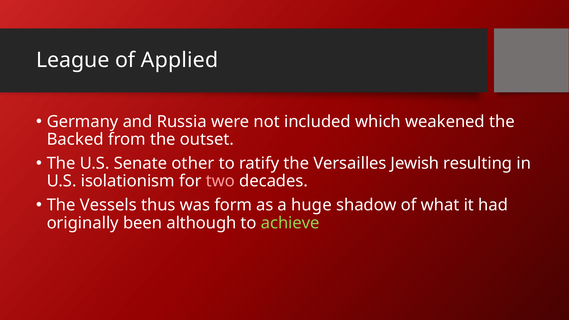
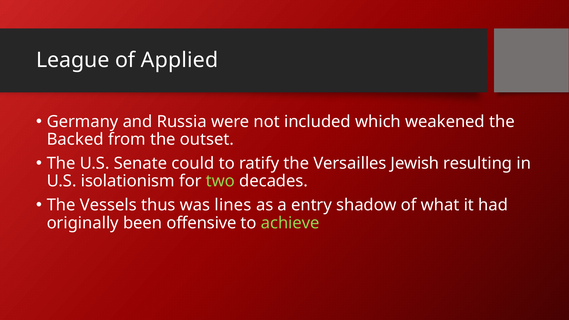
other: other -> could
two colour: pink -> light green
form: form -> lines
huge: huge -> entry
although: although -> offensive
